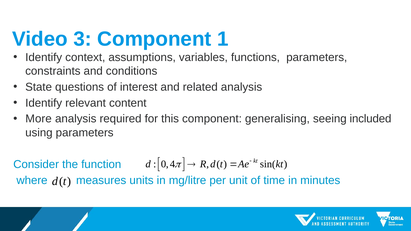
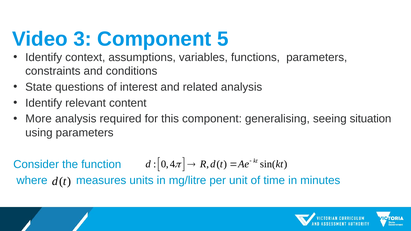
1: 1 -> 5
included: included -> situation
